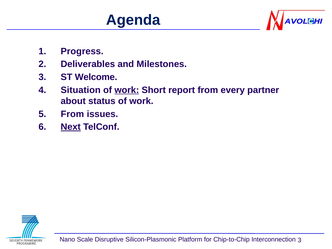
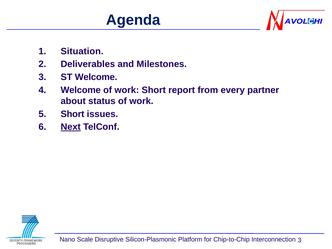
Progress: Progress -> Situation
Situation at (81, 90): Situation -> Welcome
work at (127, 90) underline: present -> none
From at (72, 114): From -> Short
